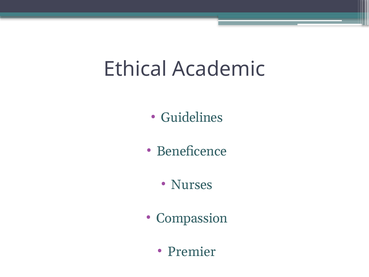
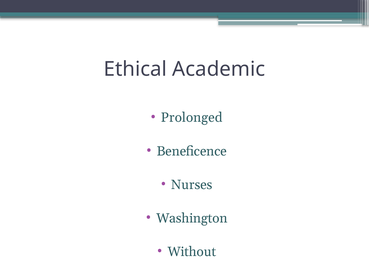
Guidelines: Guidelines -> Prolonged
Compassion: Compassion -> Washington
Premier: Premier -> Without
